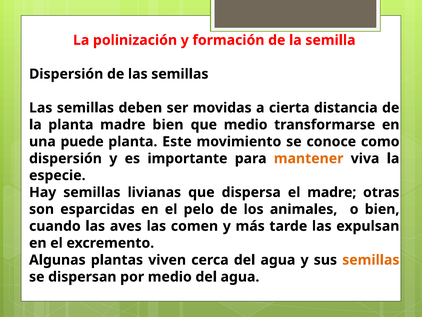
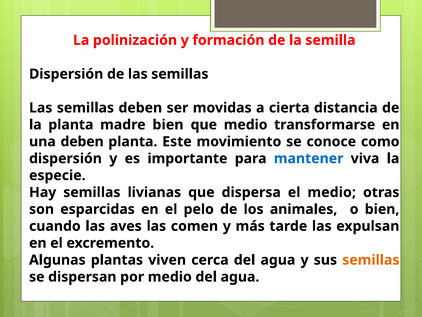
una puede: puede -> deben
mantener colour: orange -> blue
el madre: madre -> medio
